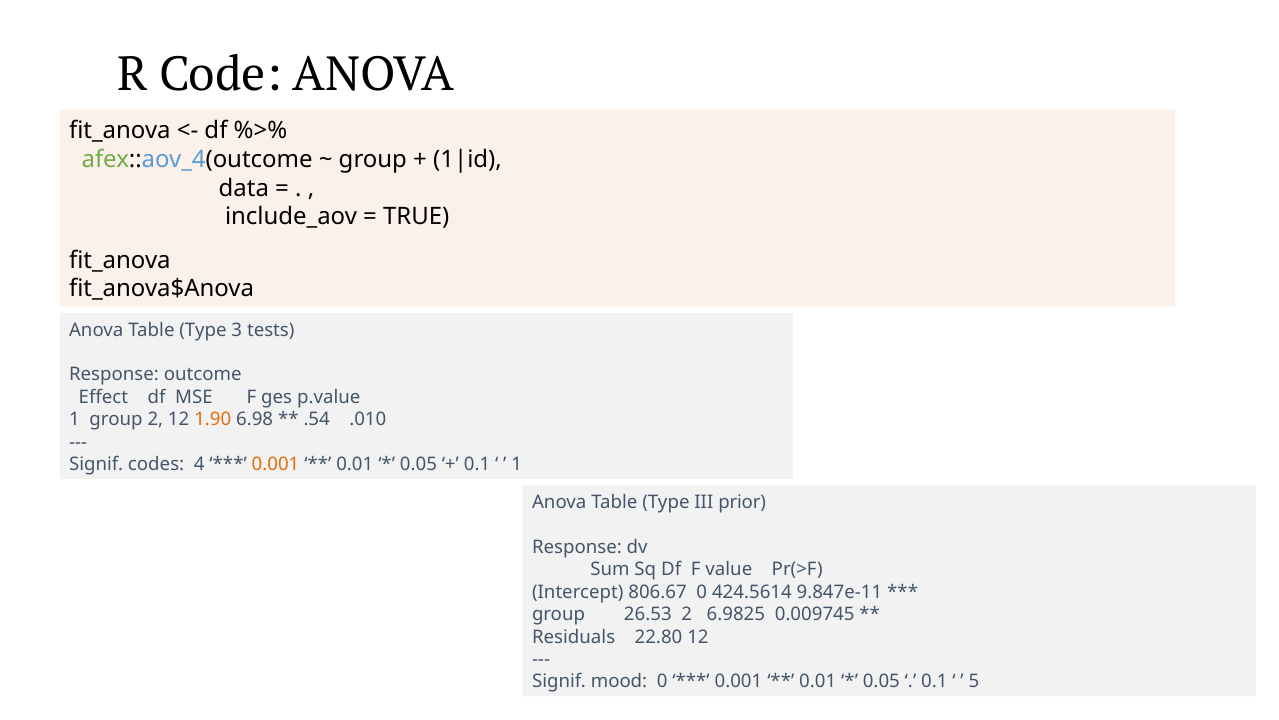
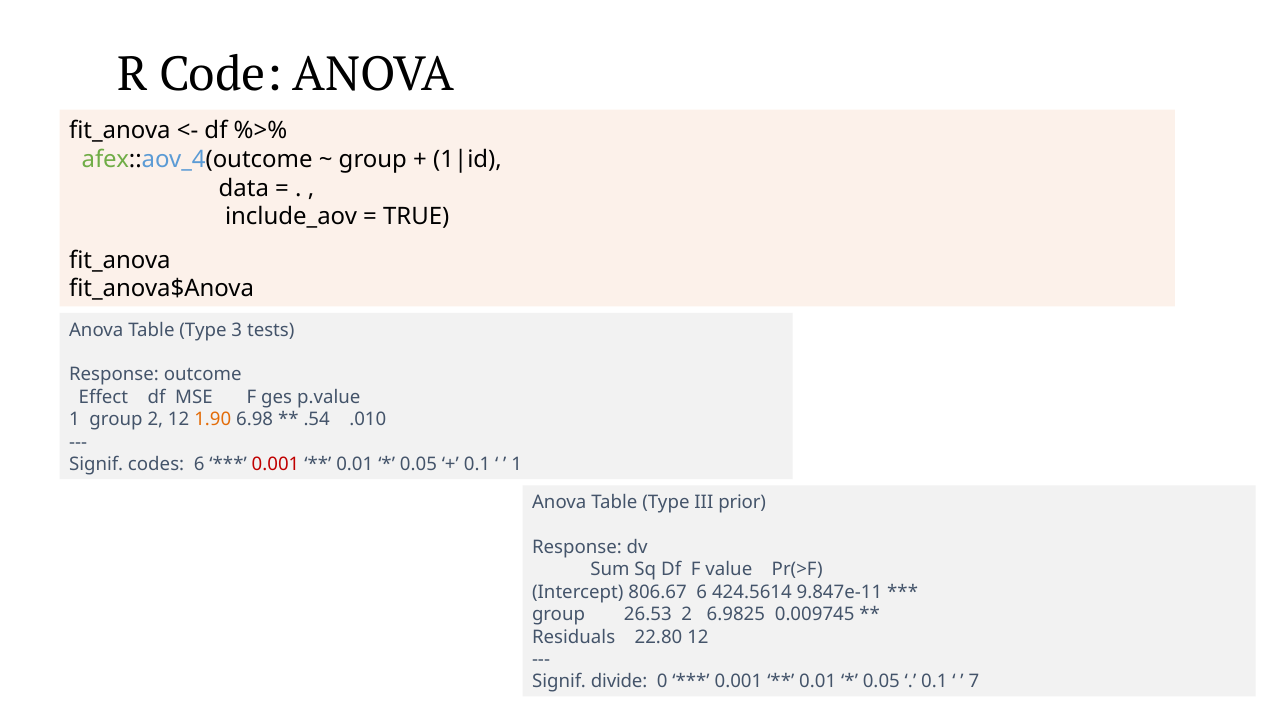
codes 4: 4 -> 6
0.001 at (276, 464) colour: orange -> red
806.67 0: 0 -> 6
mood: mood -> divide
5: 5 -> 7
